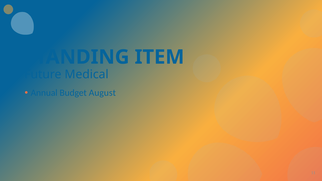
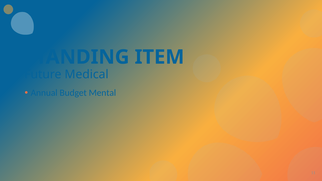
August: August -> Mental
